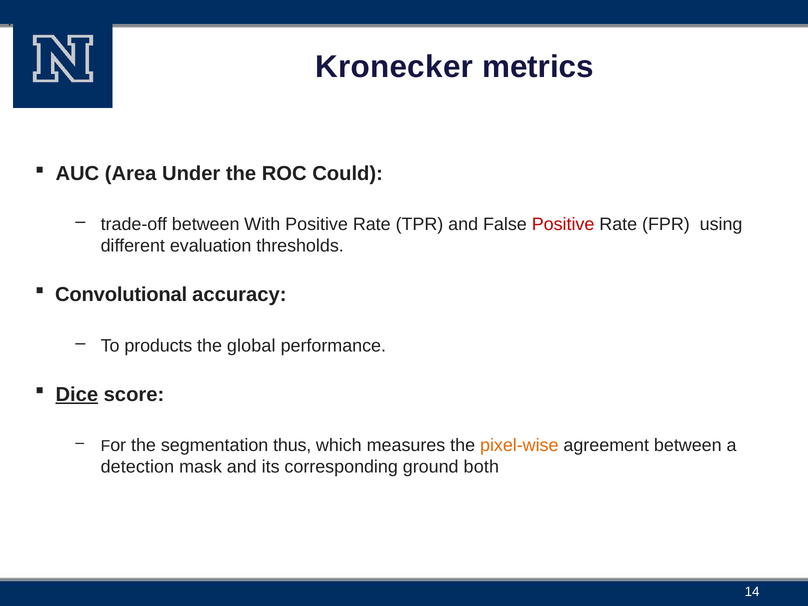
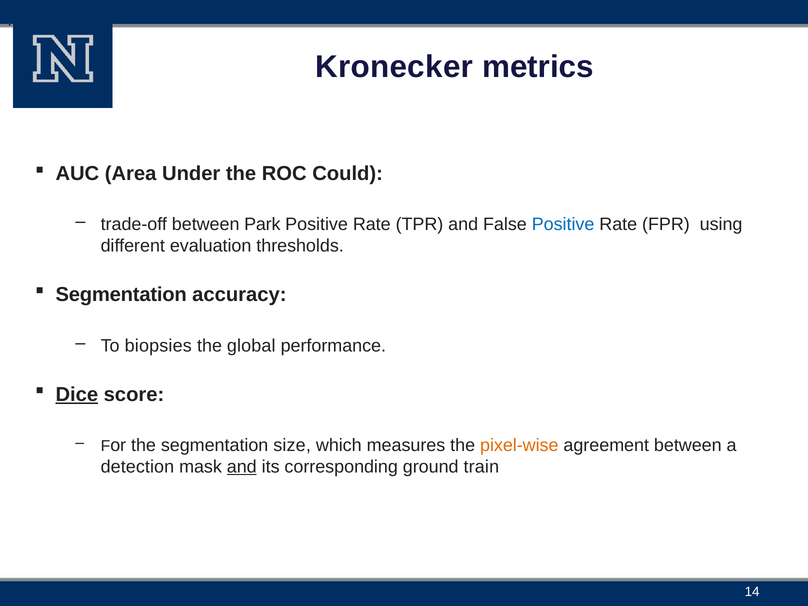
With: With -> Park
Positive at (563, 224) colour: red -> blue
Convolutional at (121, 295): Convolutional -> Segmentation
products: products -> biopsies
thus: thus -> size
and at (242, 467) underline: none -> present
both: both -> train
